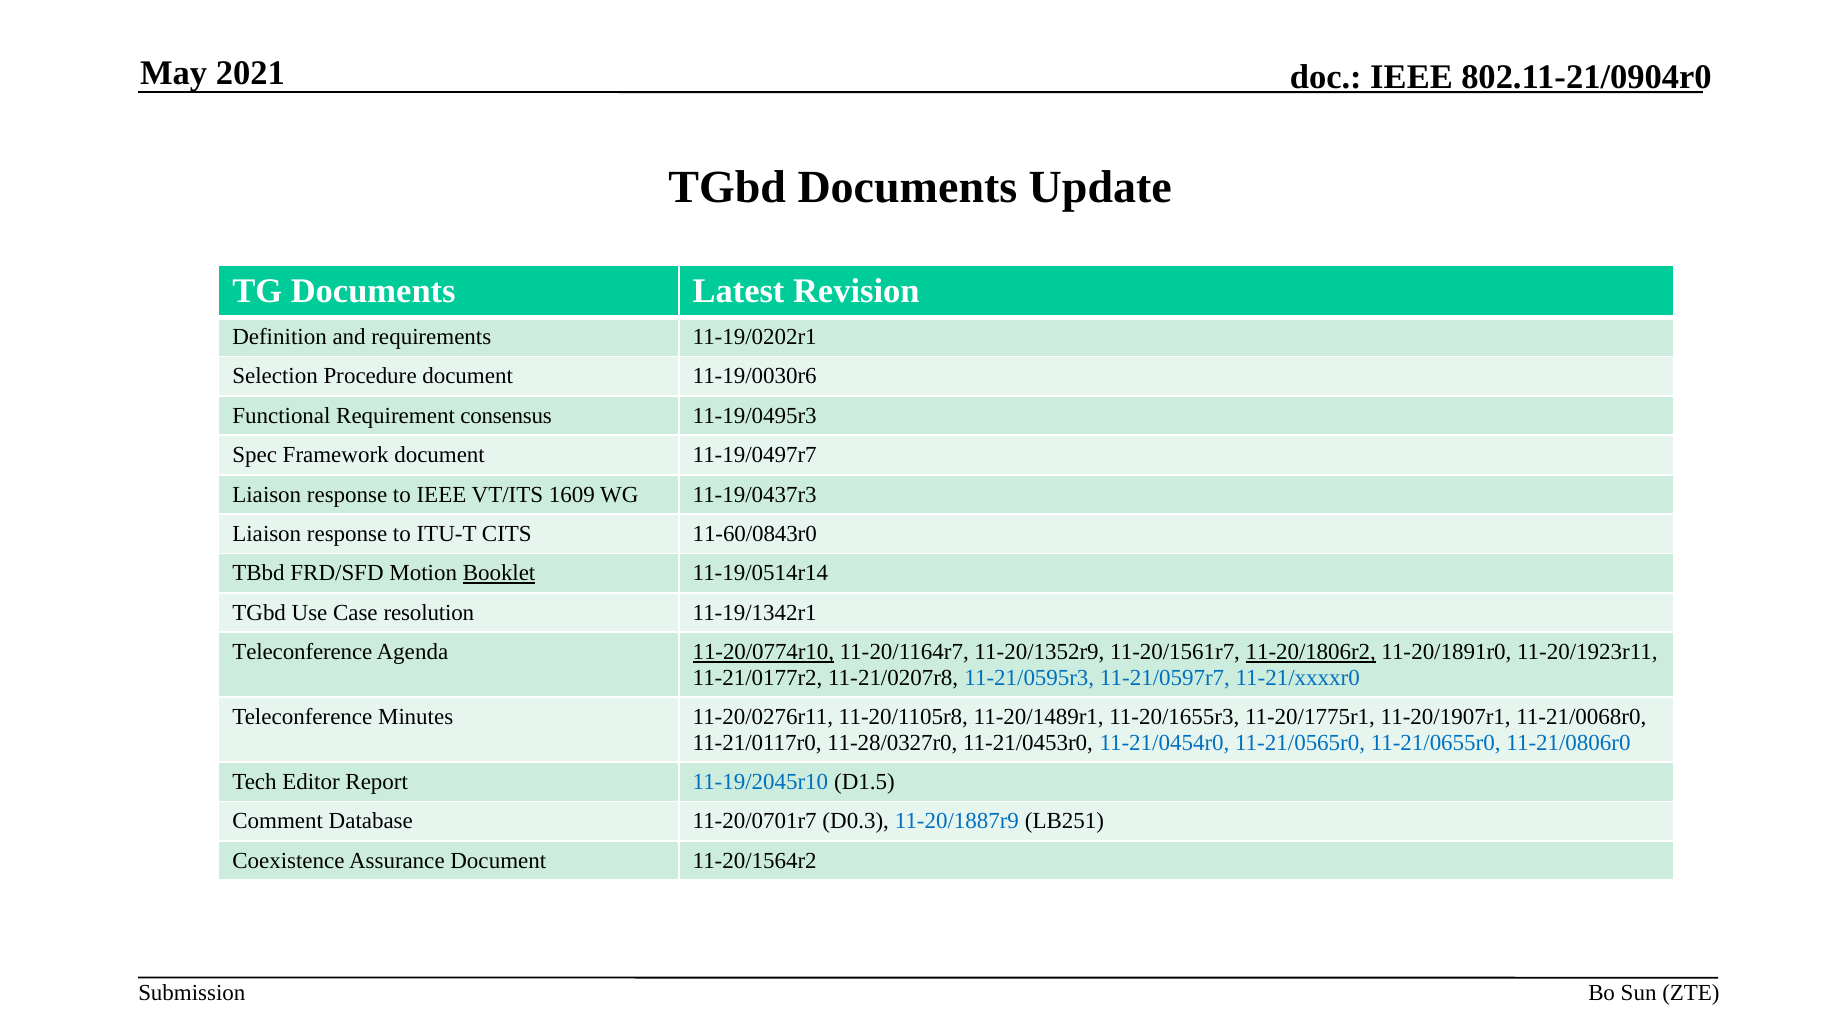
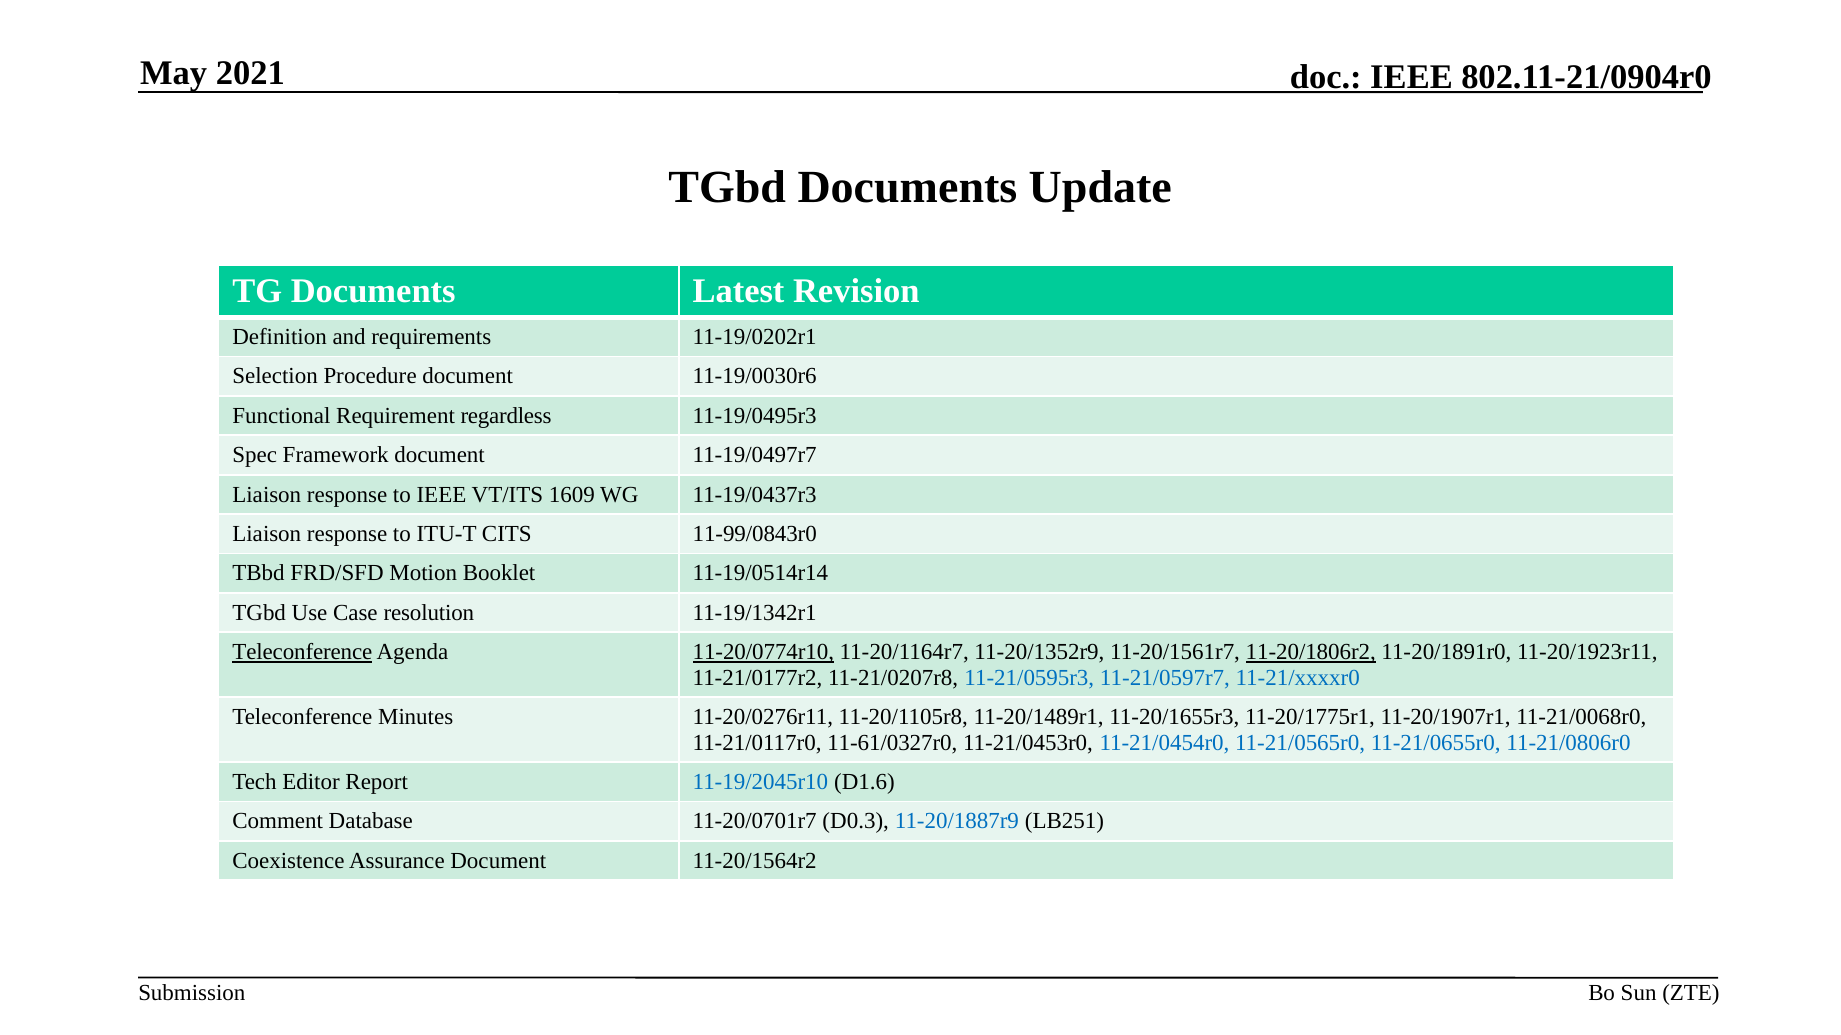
consensus: consensus -> regardless
11-60/0843r0: 11-60/0843r0 -> 11-99/0843r0
Booklet underline: present -> none
Teleconference at (302, 652) underline: none -> present
11-28/0327r0: 11-28/0327r0 -> 11-61/0327r0
D1.5: D1.5 -> D1.6
